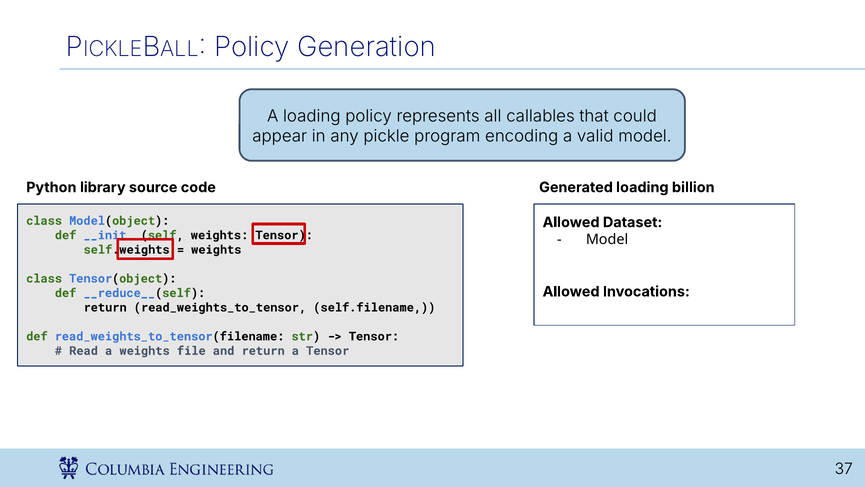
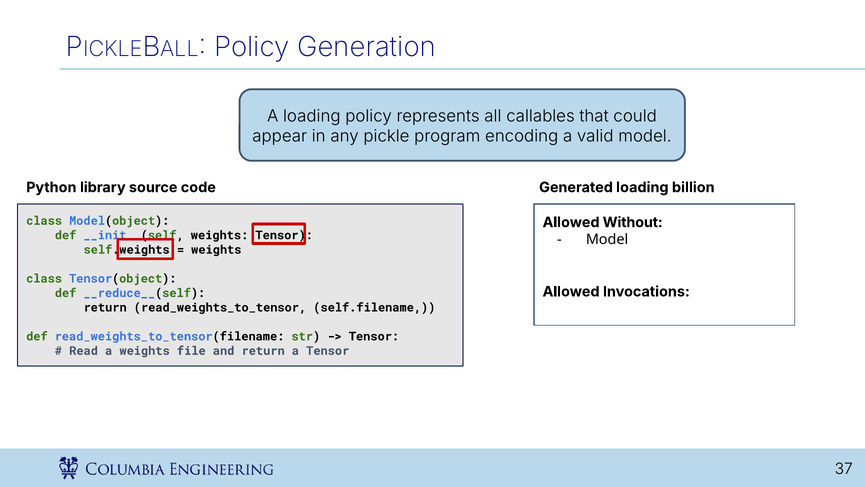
Dataset: Dataset -> Without
